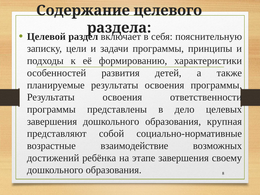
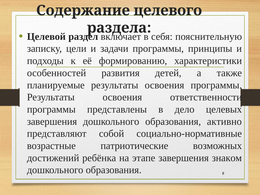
крупная: крупная -> активно
взаимодействие: взаимодействие -> патриотические
своему: своему -> знаком
